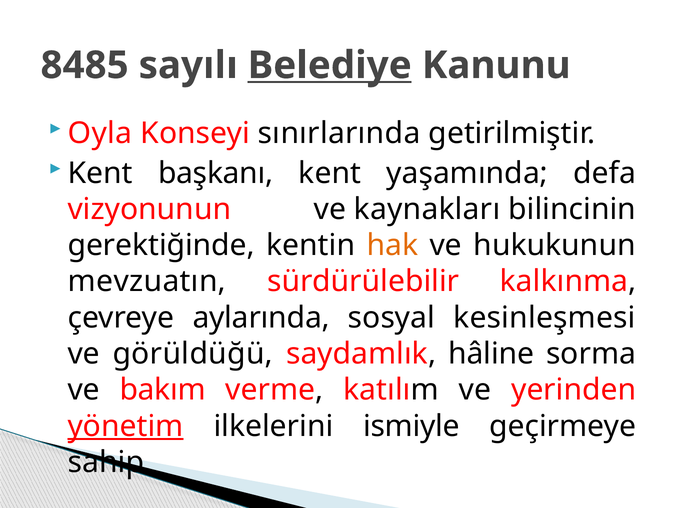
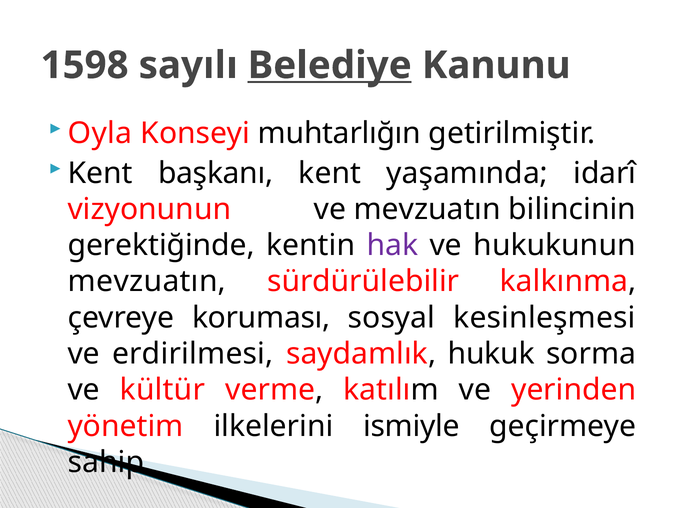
8485: 8485 -> 1598
sınırlarında: sınırlarında -> muhtarlığın
defa: defa -> idarî
ve kaynakları: kaynakları -> mevzuatın
hak colour: orange -> purple
aylarında: aylarında -> koruması
görüldüğü: görüldüğü -> erdirilmesi
hâline: hâline -> hukuk
bakım: bakım -> kültür
yönetim underline: present -> none
